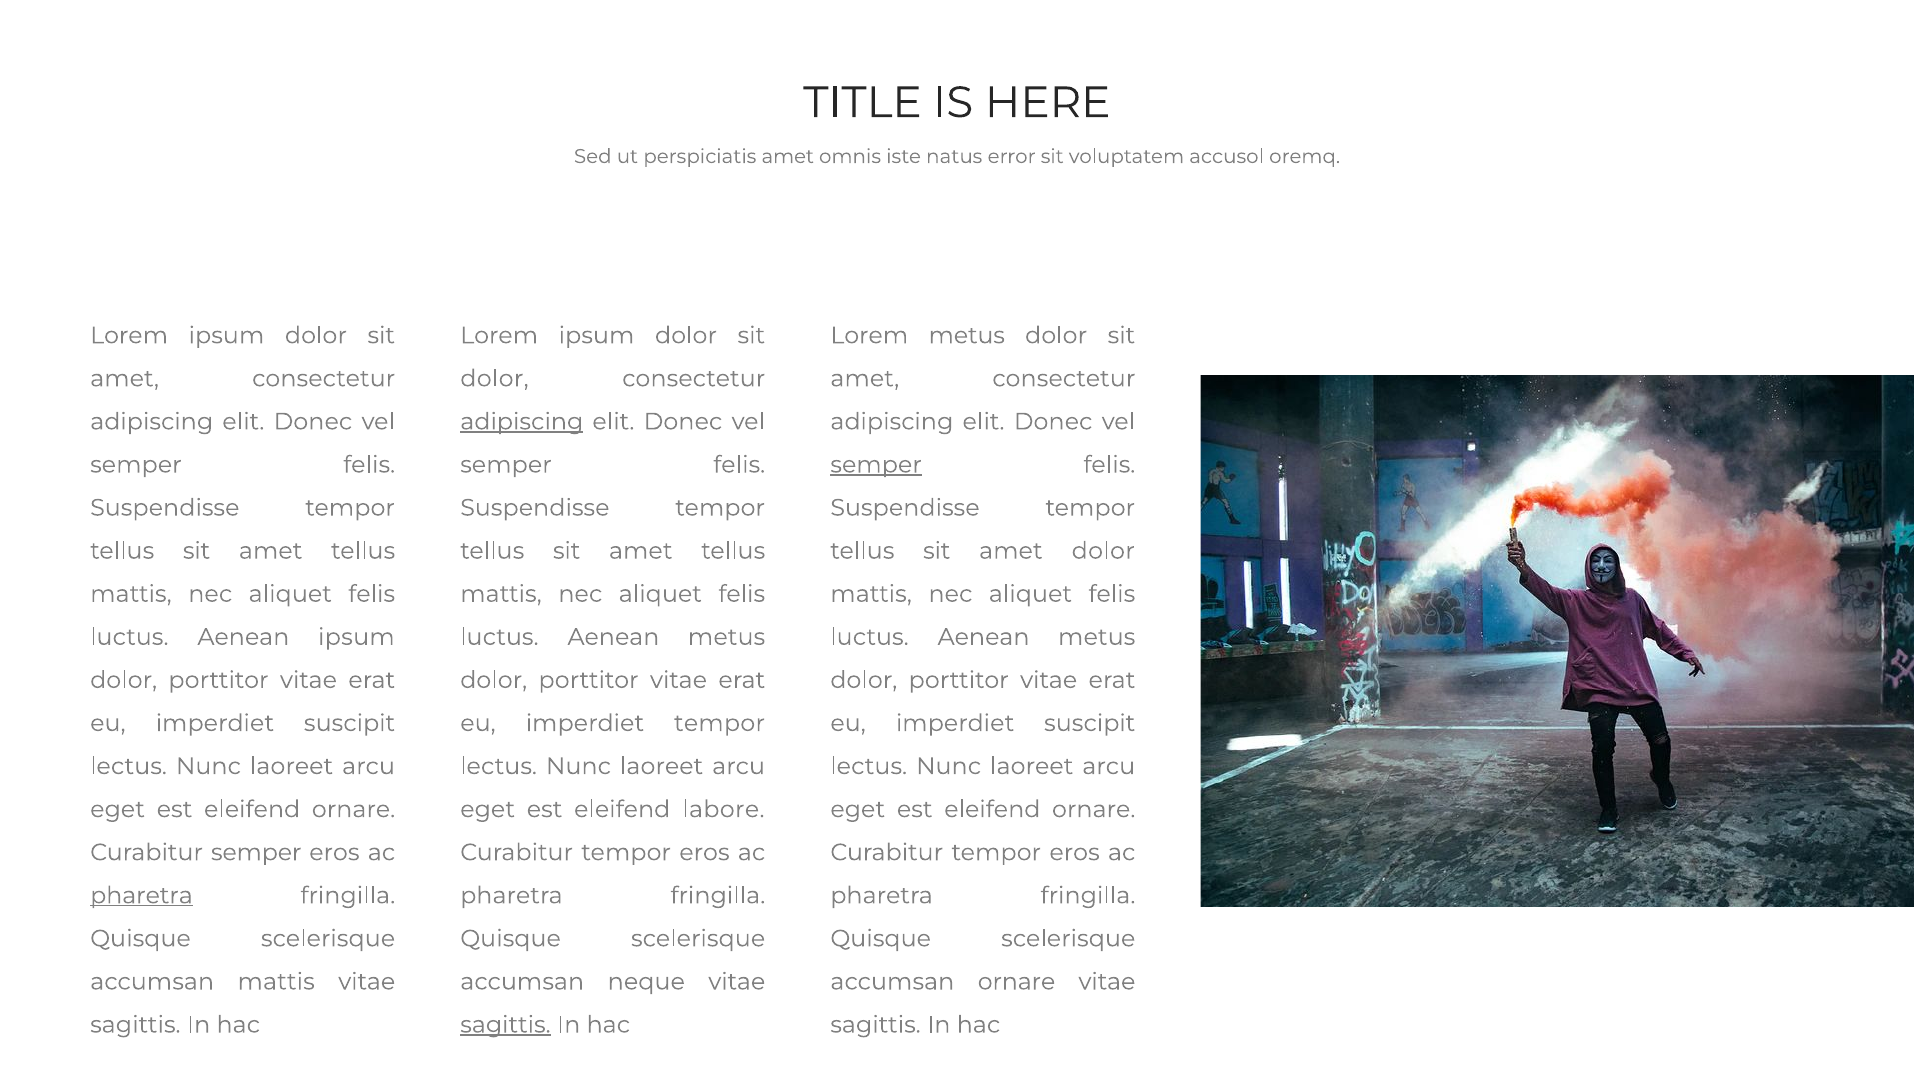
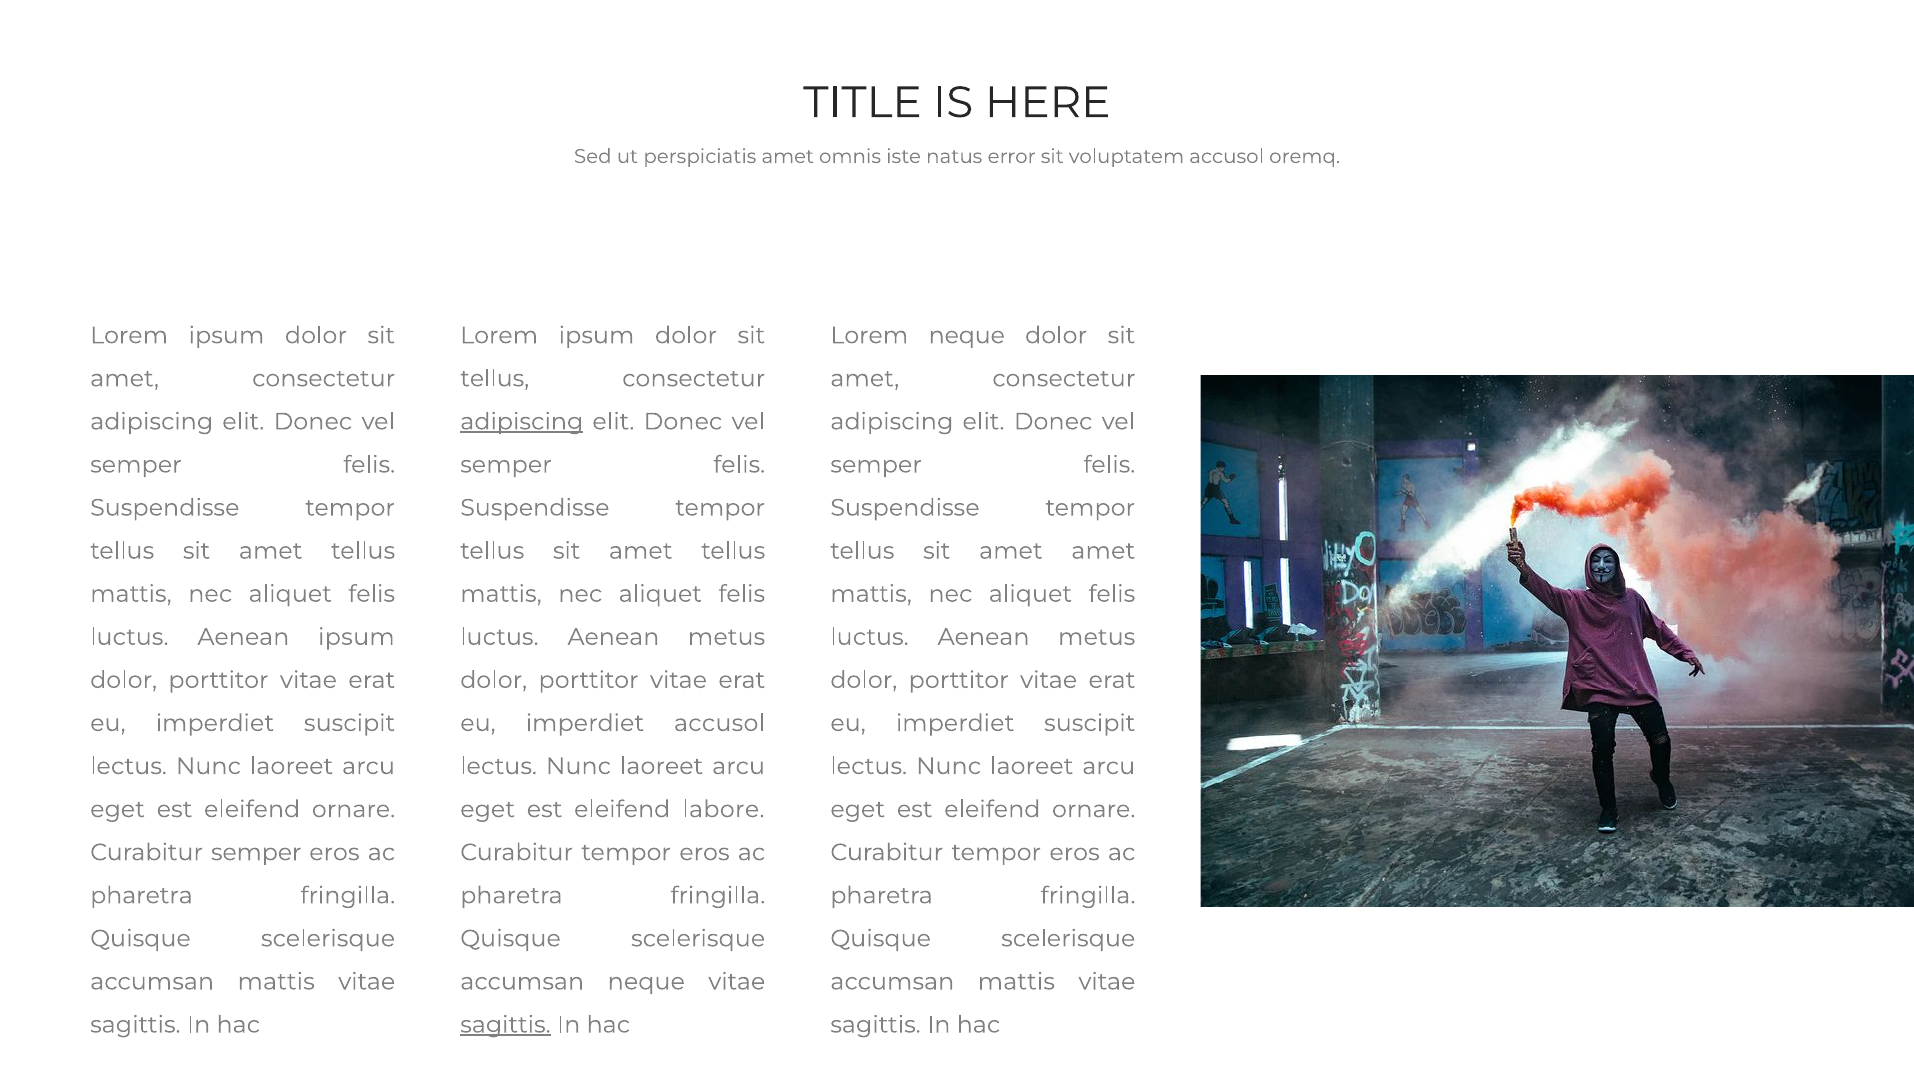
Lorem metus: metus -> neque
dolor at (495, 378): dolor -> tellus
semper at (876, 465) underline: present -> none
amet dolor: dolor -> amet
imperdiet tempor: tempor -> accusol
pharetra at (141, 895) underline: present -> none
ornare at (1016, 981): ornare -> mattis
